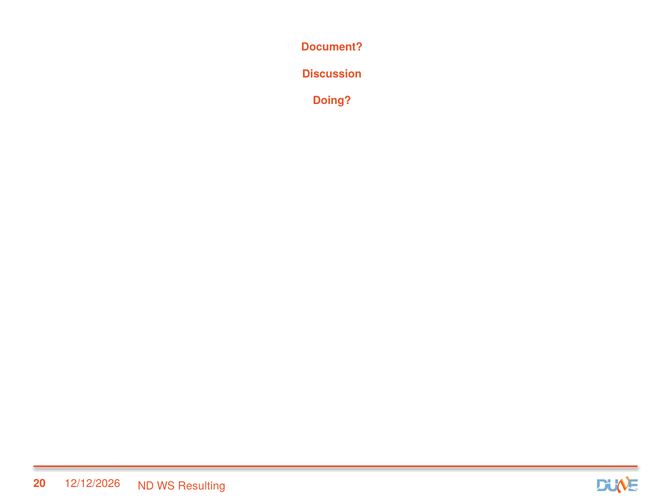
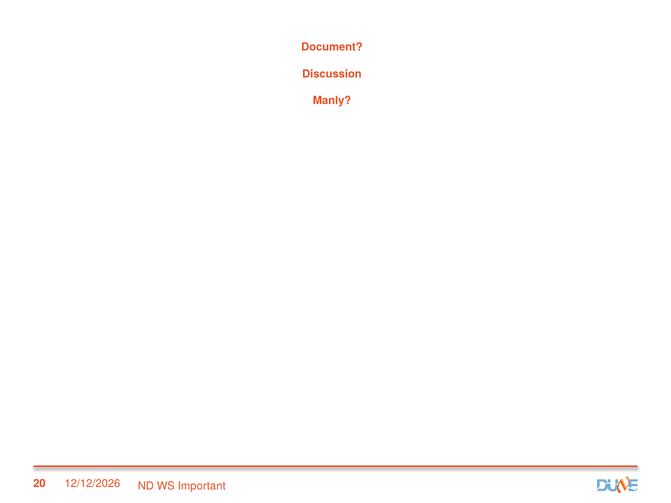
Doing: Doing -> Manly
Resulting: Resulting -> Important
